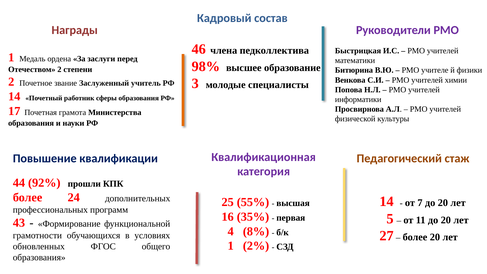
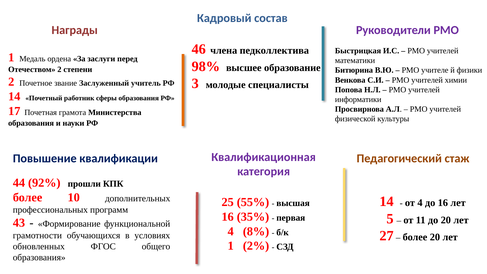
24: 24 -> 10
от 7: 7 -> 4
20 at (443, 203): 20 -> 16
